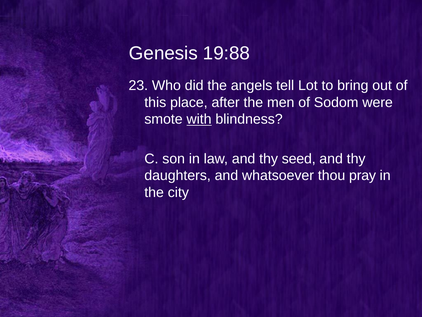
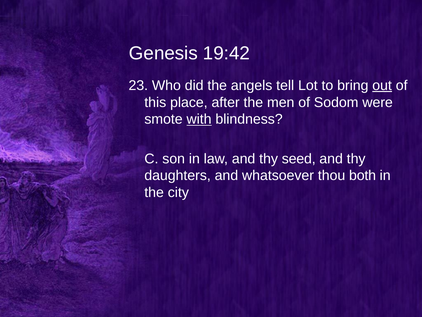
19:88: 19:88 -> 19:42
out underline: none -> present
pray: pray -> both
